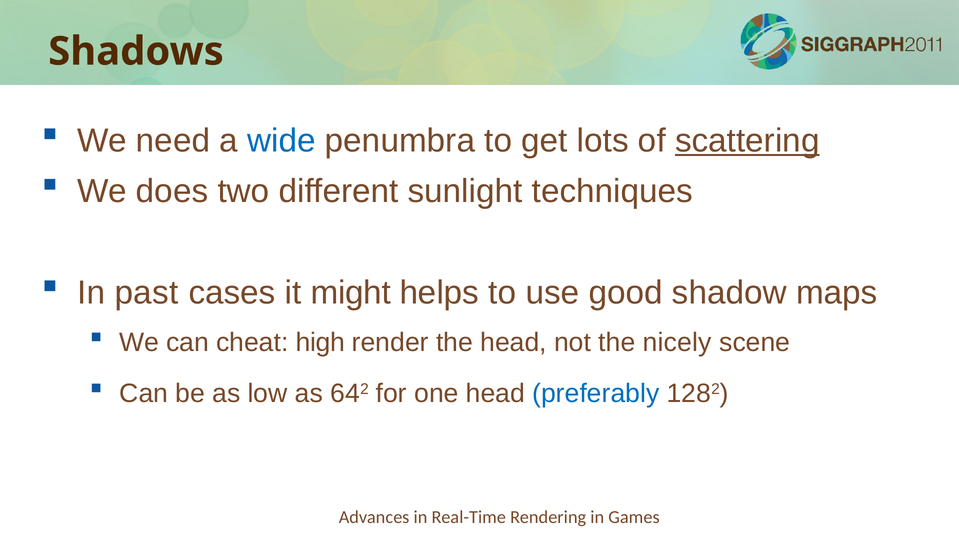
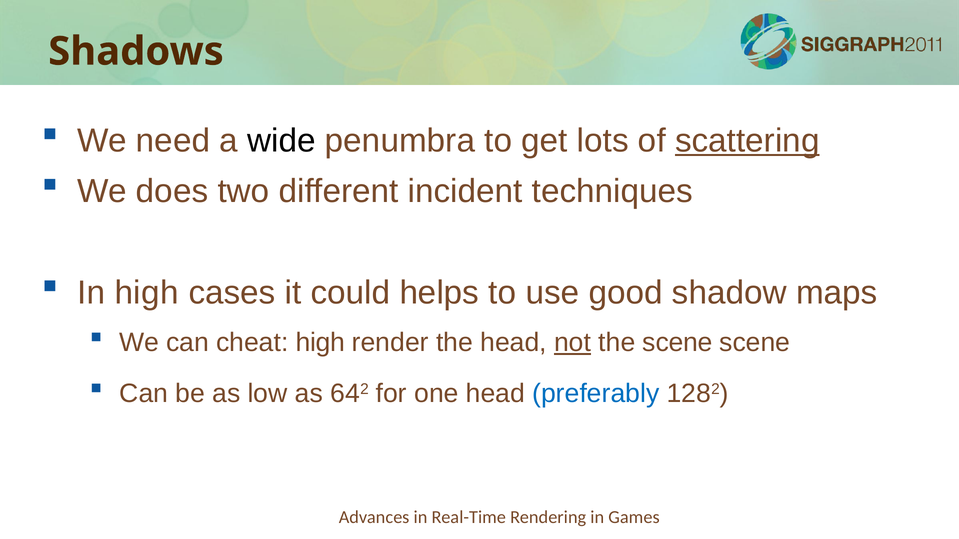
wide colour: blue -> black
sunlight: sunlight -> incident
In past: past -> high
might: might -> could
not underline: none -> present
the nicely: nicely -> scene
